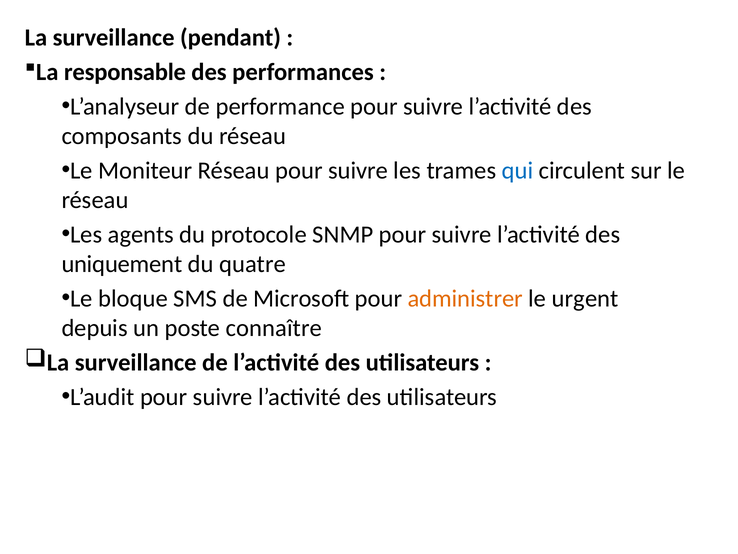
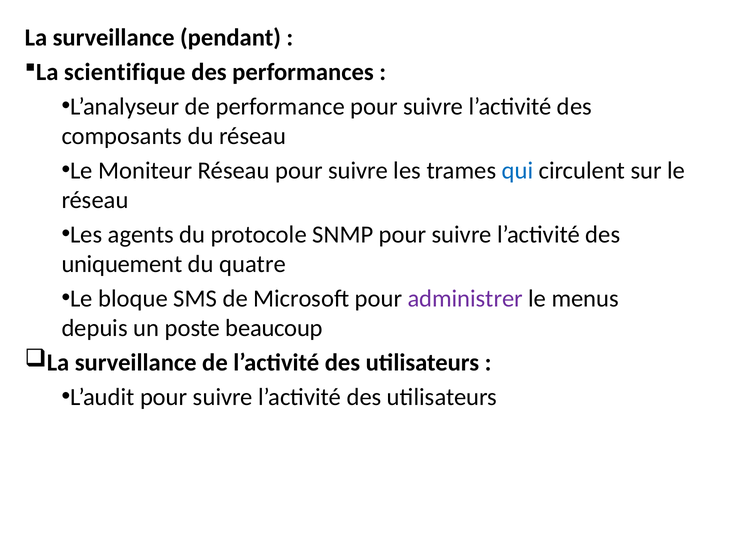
responsable: responsable -> scientifique
administrer colour: orange -> purple
urgent: urgent -> menus
connaître: connaître -> beaucoup
